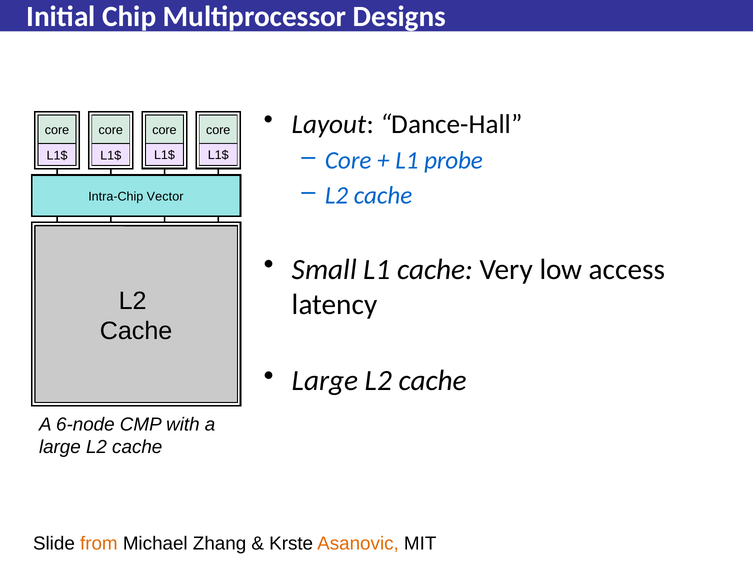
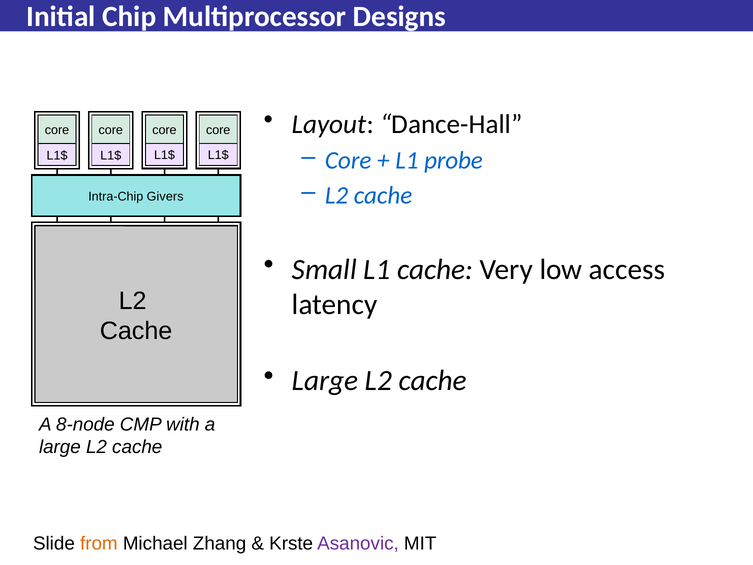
Vector: Vector -> Givers
6-node: 6-node -> 8-node
Asanovic colour: orange -> purple
